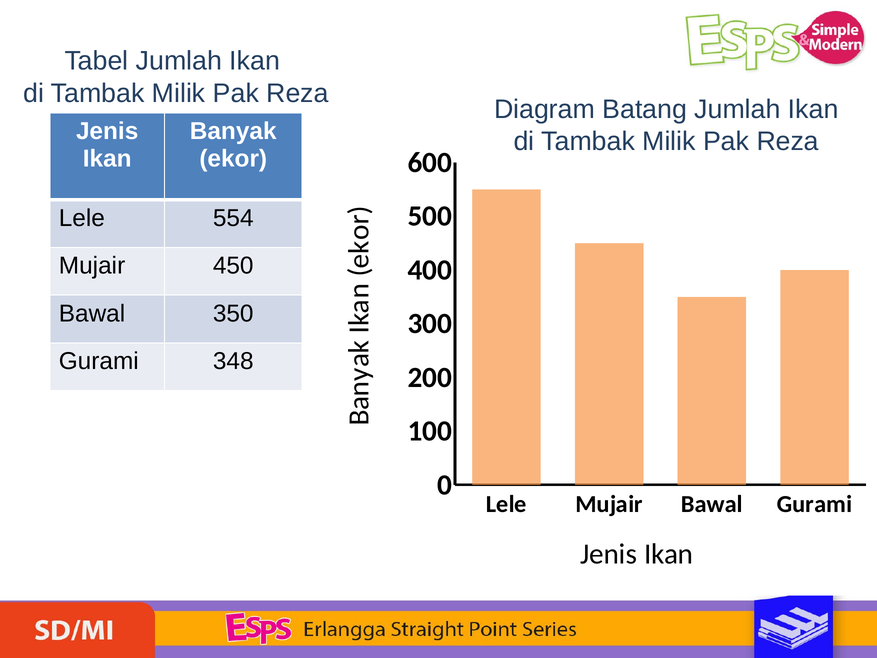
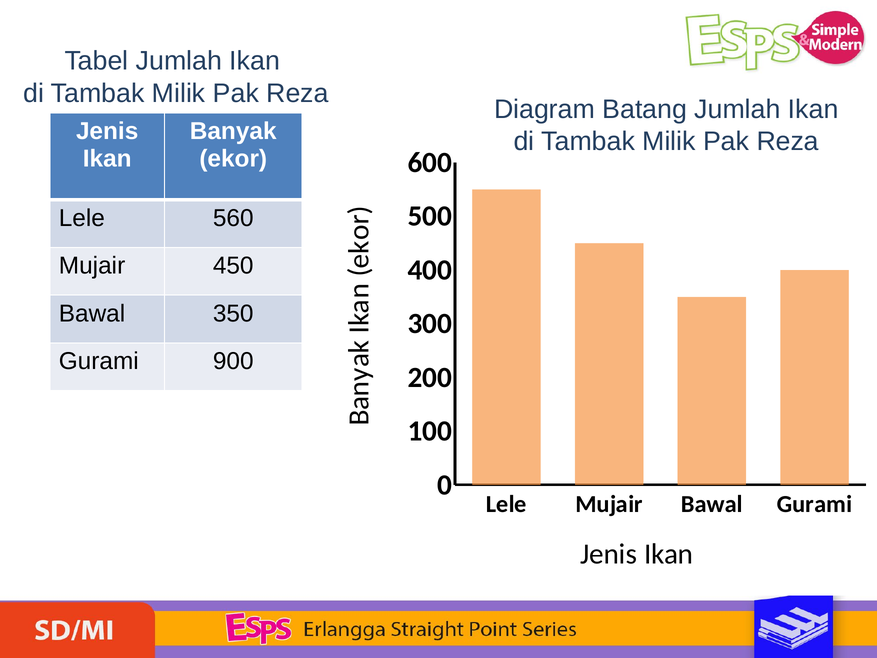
554: 554 -> 560
348: 348 -> 900
